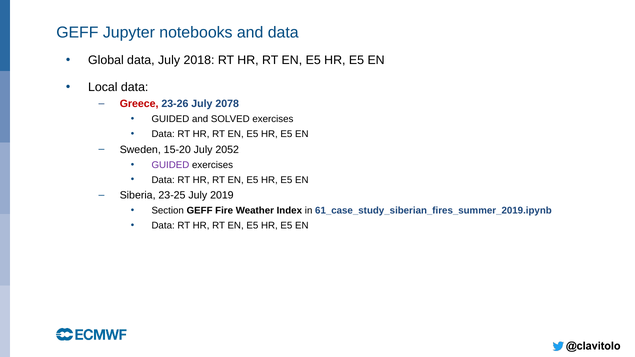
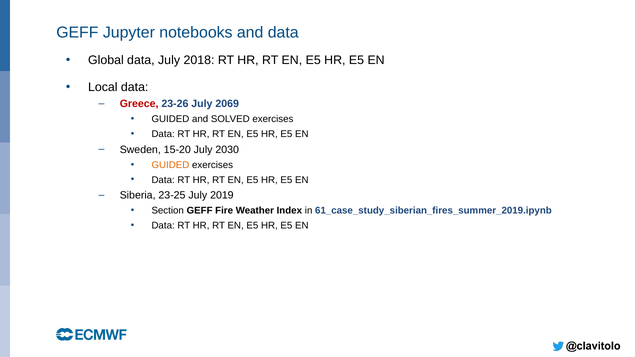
2078: 2078 -> 2069
2052: 2052 -> 2030
GUIDED at (170, 165) colour: purple -> orange
